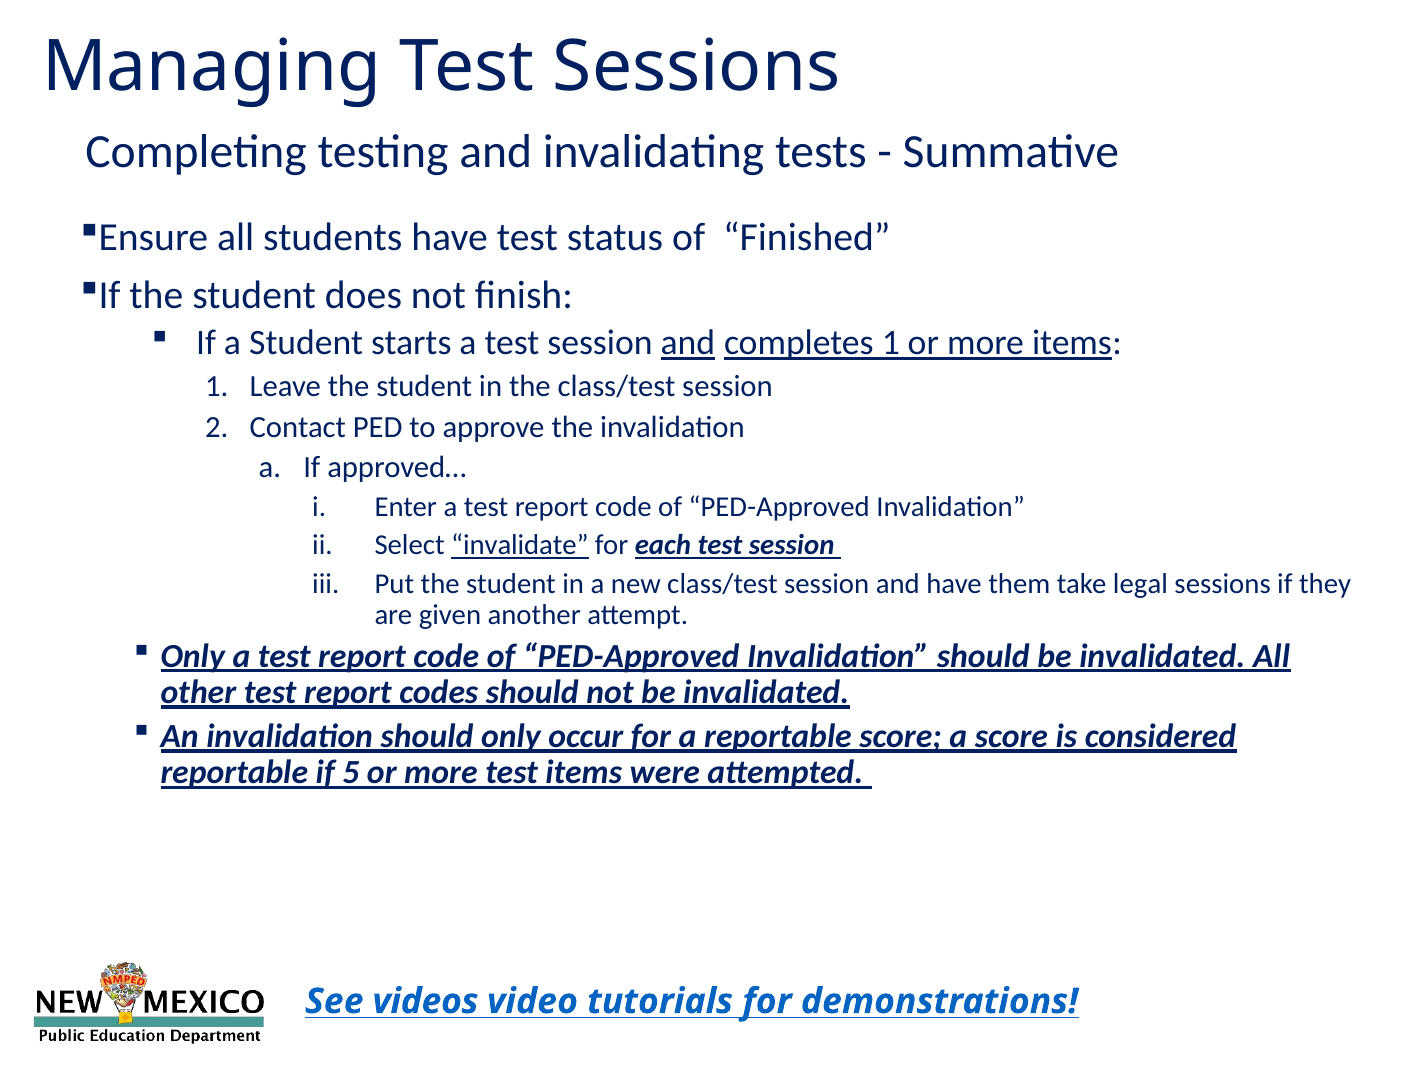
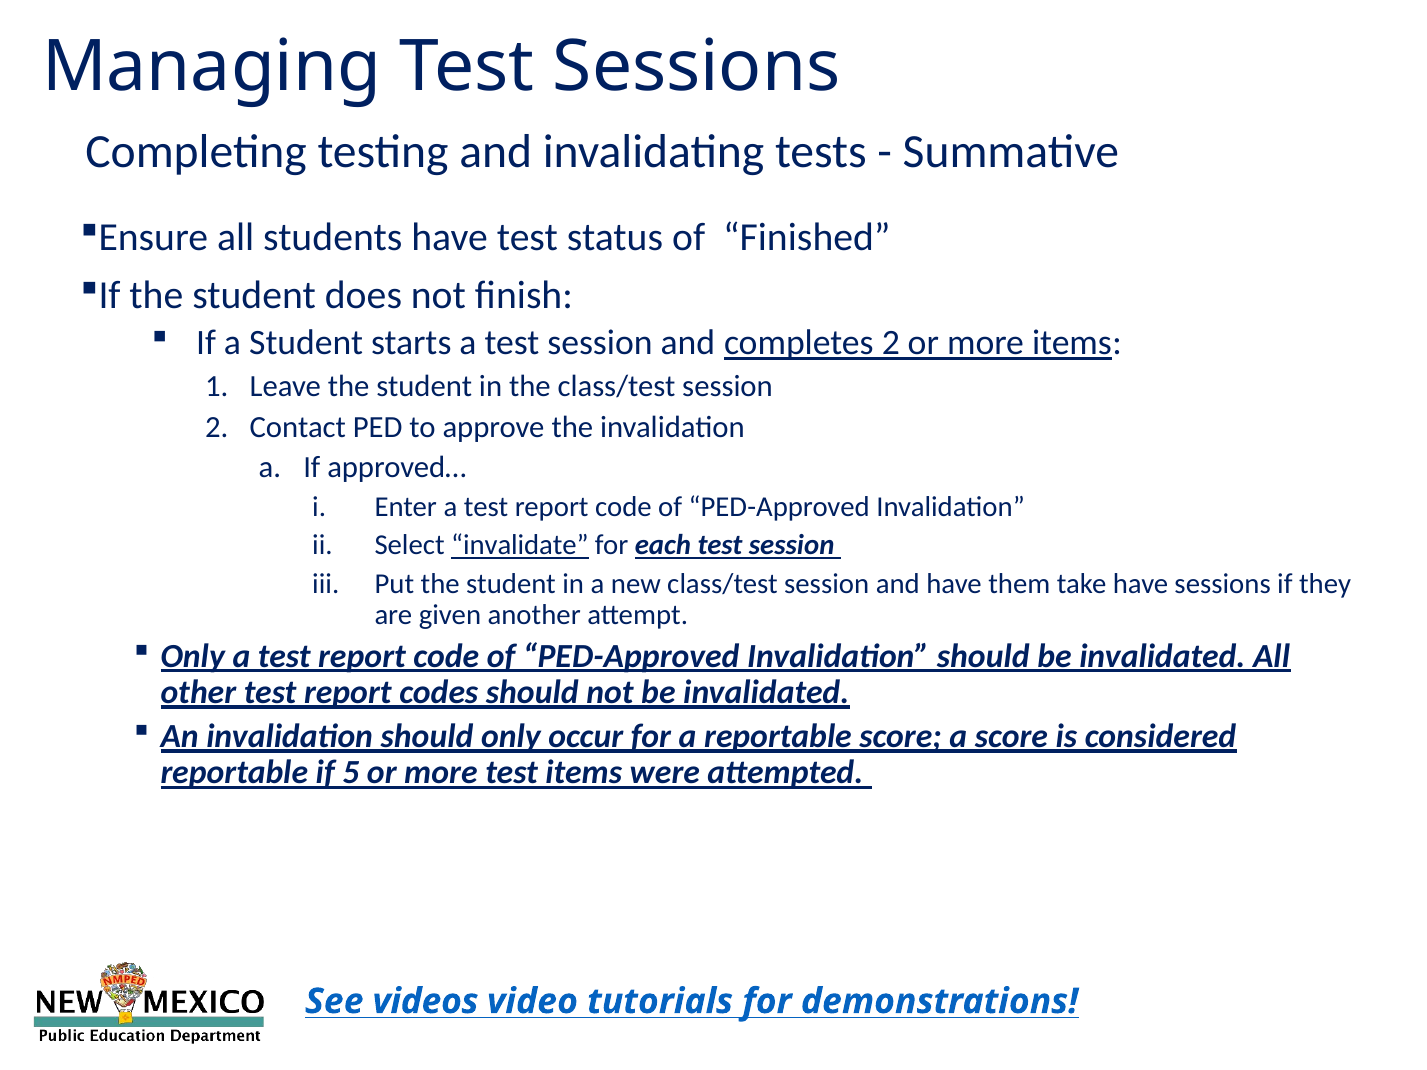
and at (688, 343) underline: present -> none
completes 1: 1 -> 2
take legal: legal -> have
